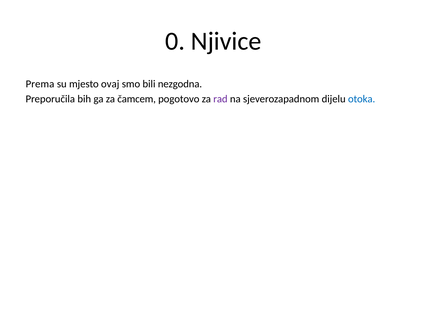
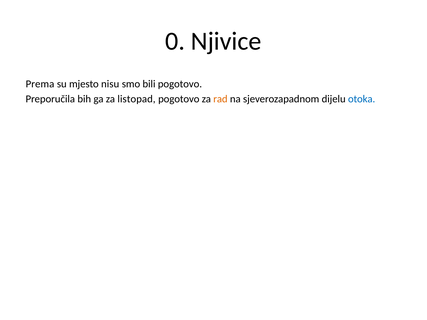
ovaj: ovaj -> nisu
bili nezgodna: nezgodna -> pogotovo
čamcem: čamcem -> listopad
rad colour: purple -> orange
